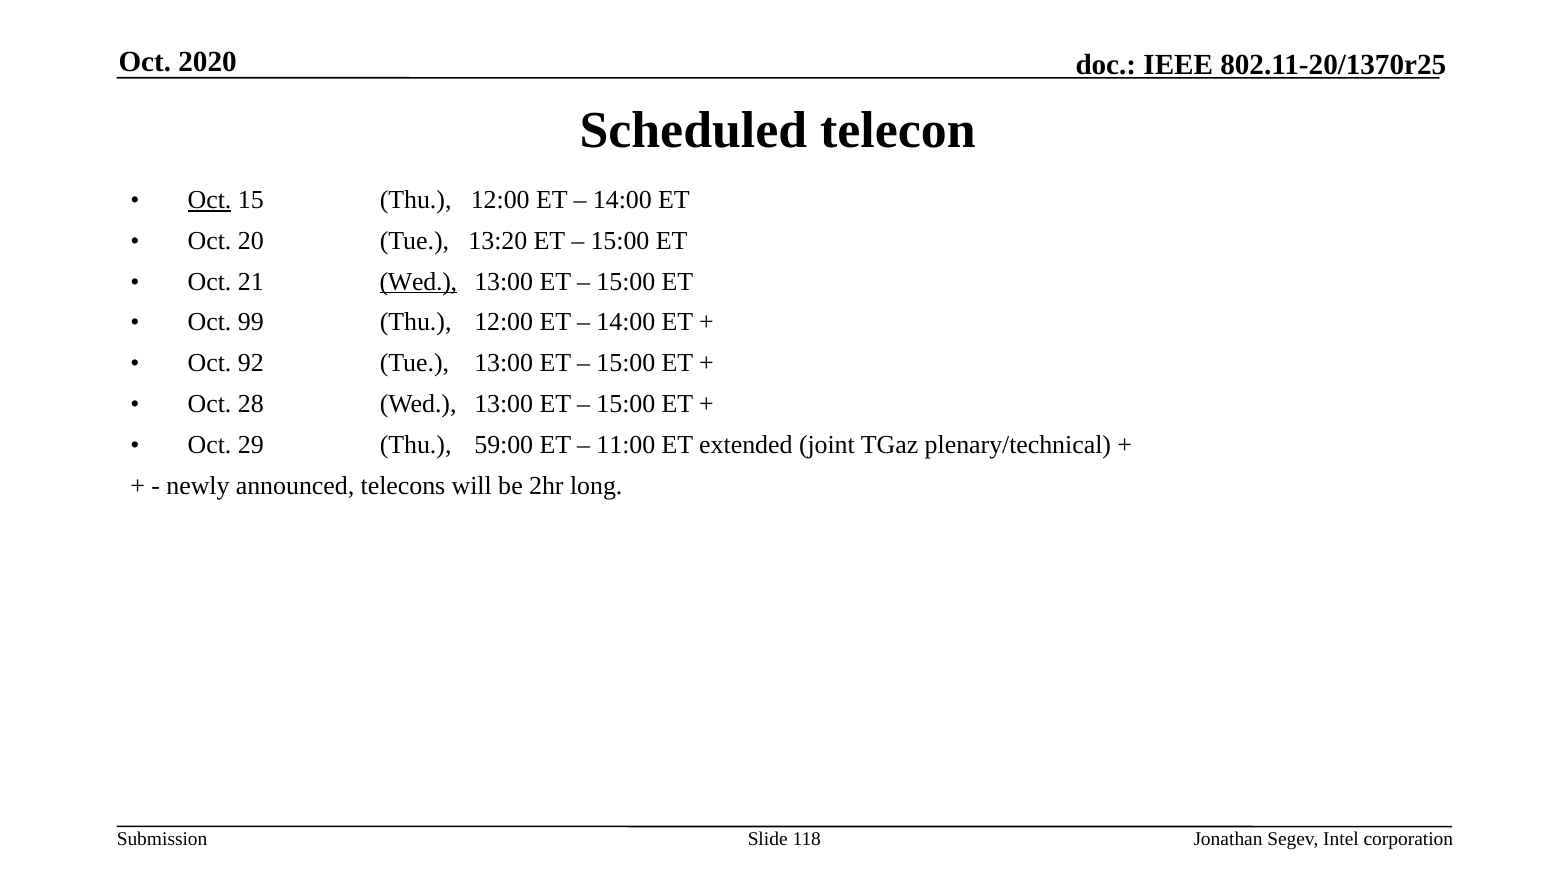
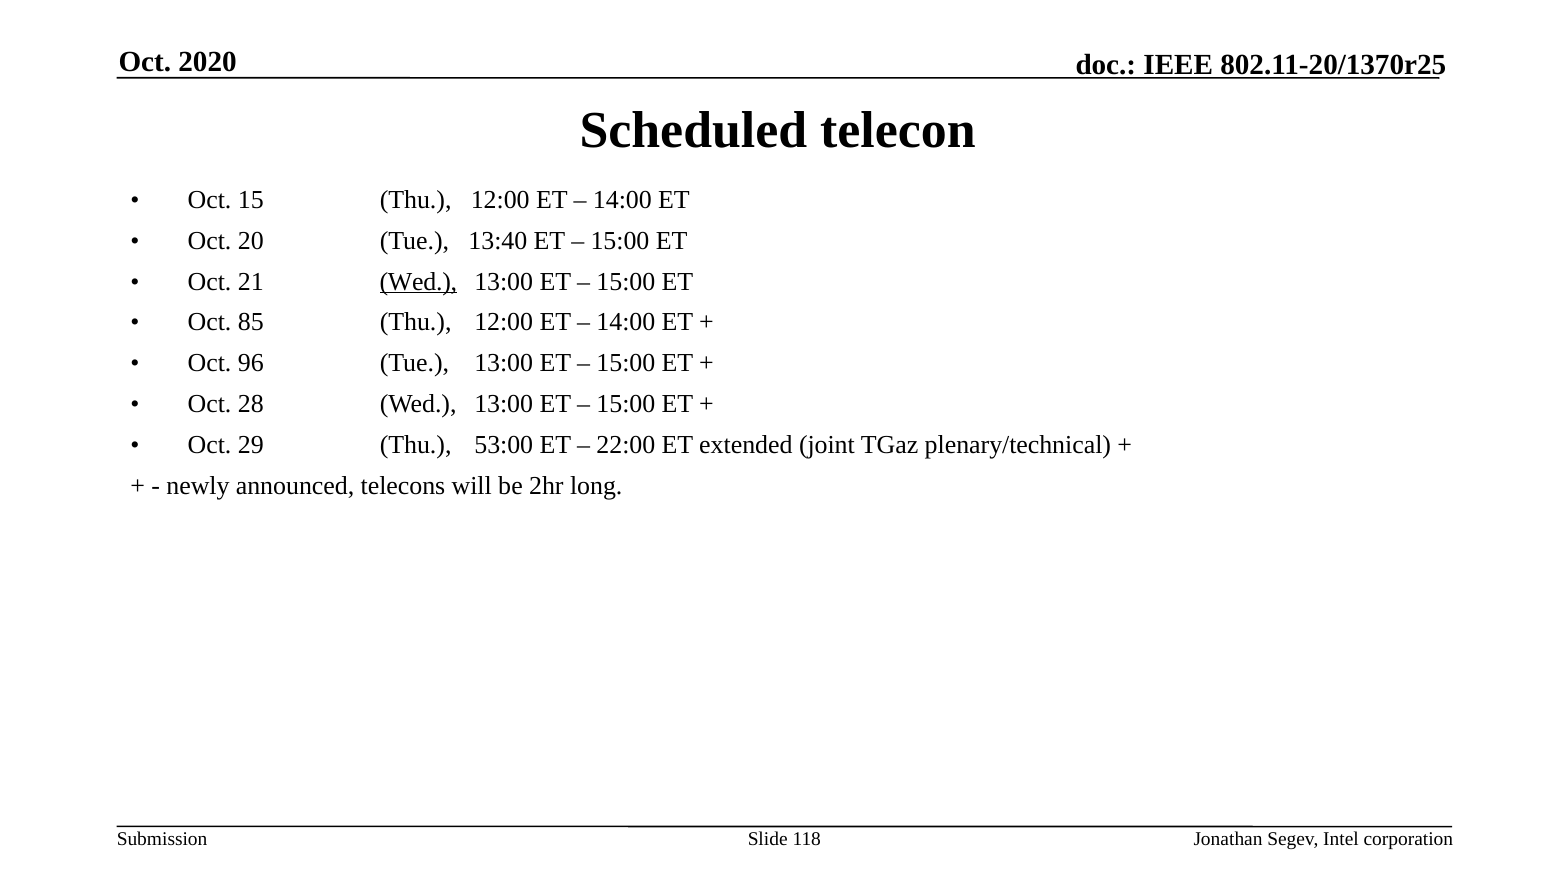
Oct at (210, 200) underline: present -> none
13:20: 13:20 -> 13:40
99: 99 -> 85
92: 92 -> 96
59:00: 59:00 -> 53:00
11:00: 11:00 -> 22:00
